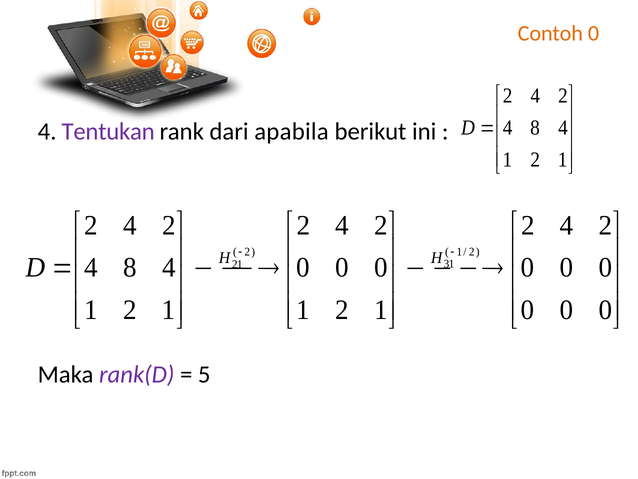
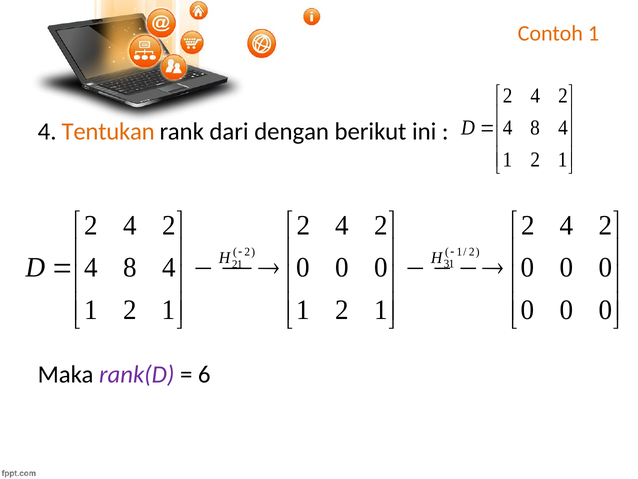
Contoh 0: 0 -> 1
Tentukan colour: purple -> orange
apabila: apabila -> dengan
5: 5 -> 6
